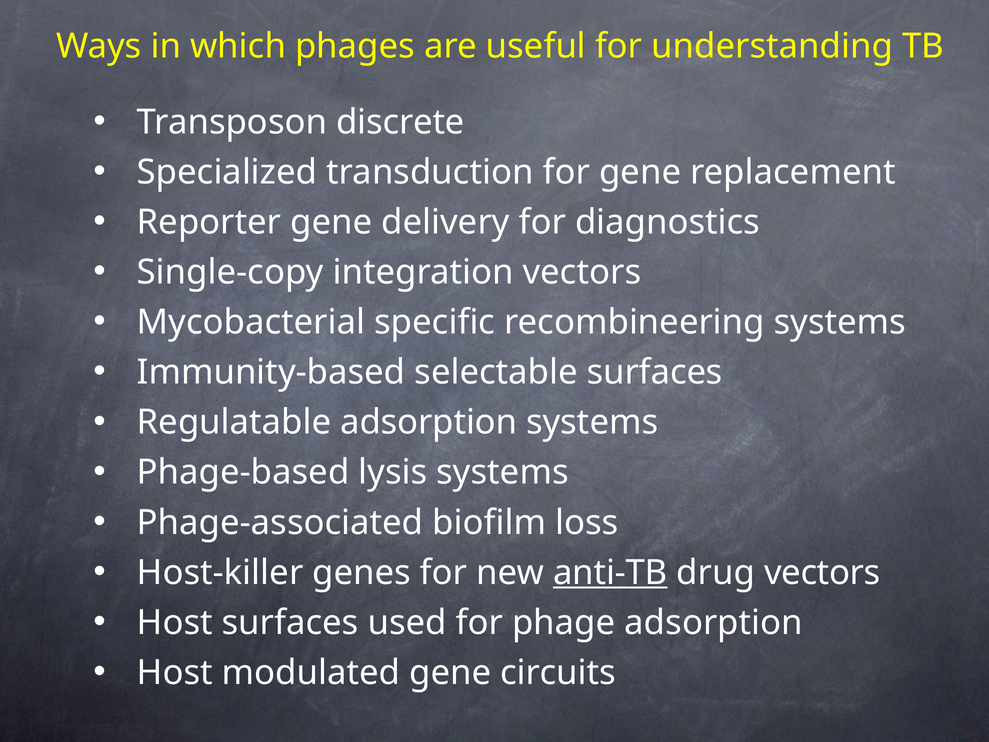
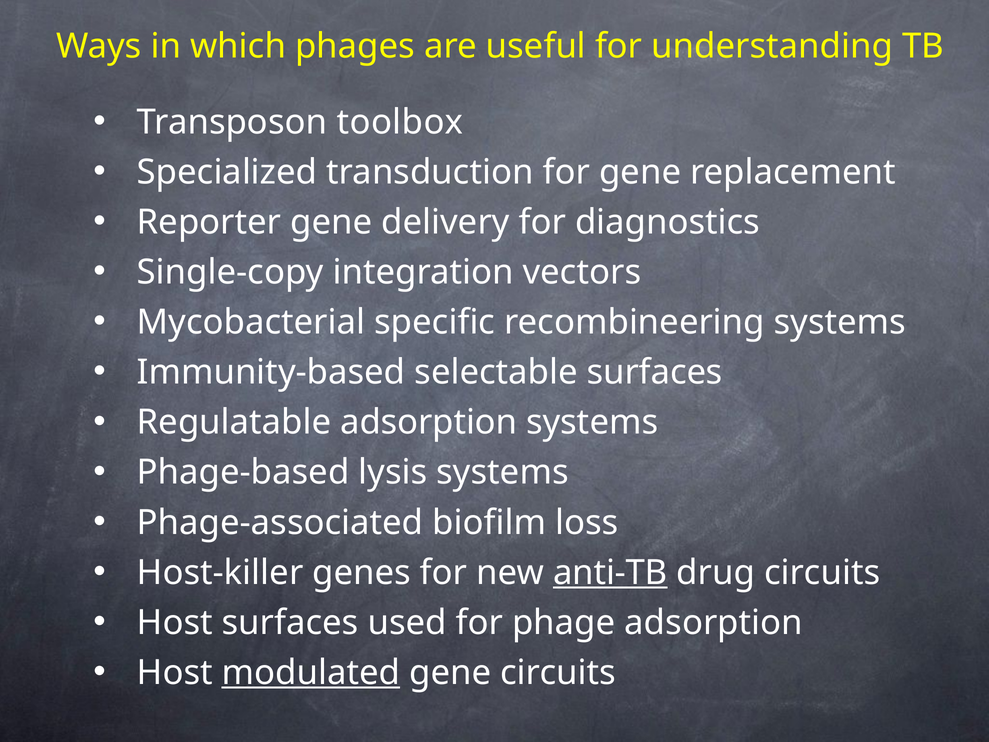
discrete: discrete -> toolbox
drug vectors: vectors -> circuits
modulated underline: none -> present
